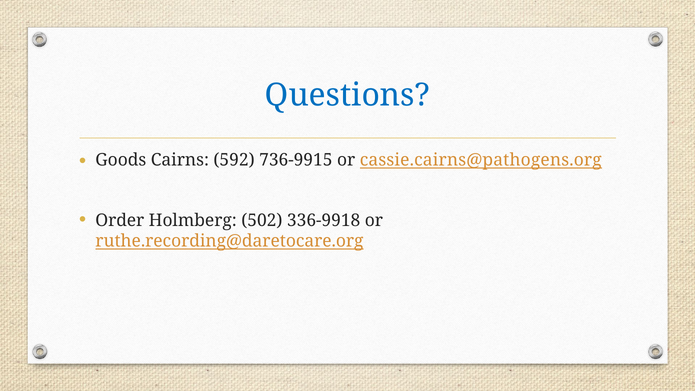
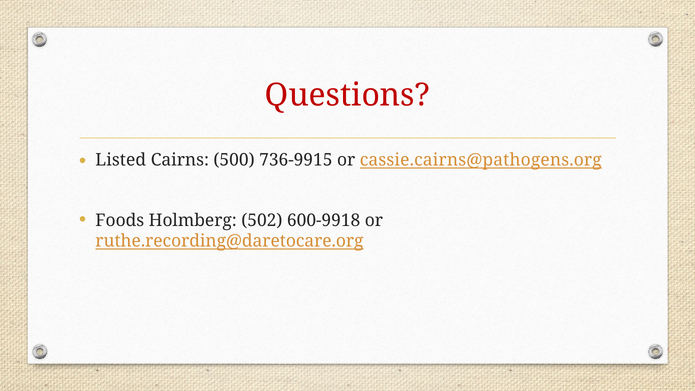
Questions colour: blue -> red
Goods: Goods -> Listed
592: 592 -> 500
Order: Order -> Foods
336-9918: 336-9918 -> 600-9918
